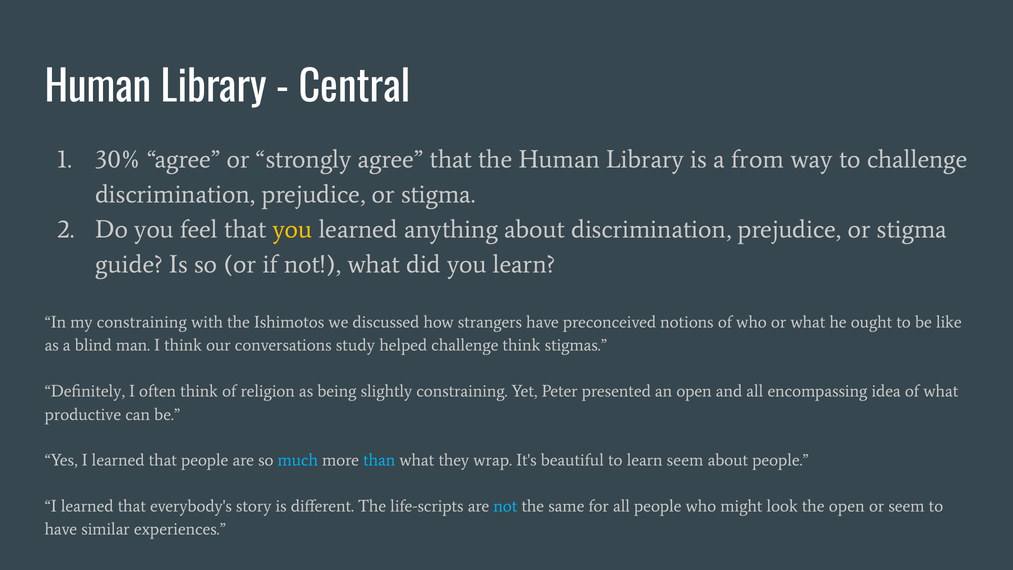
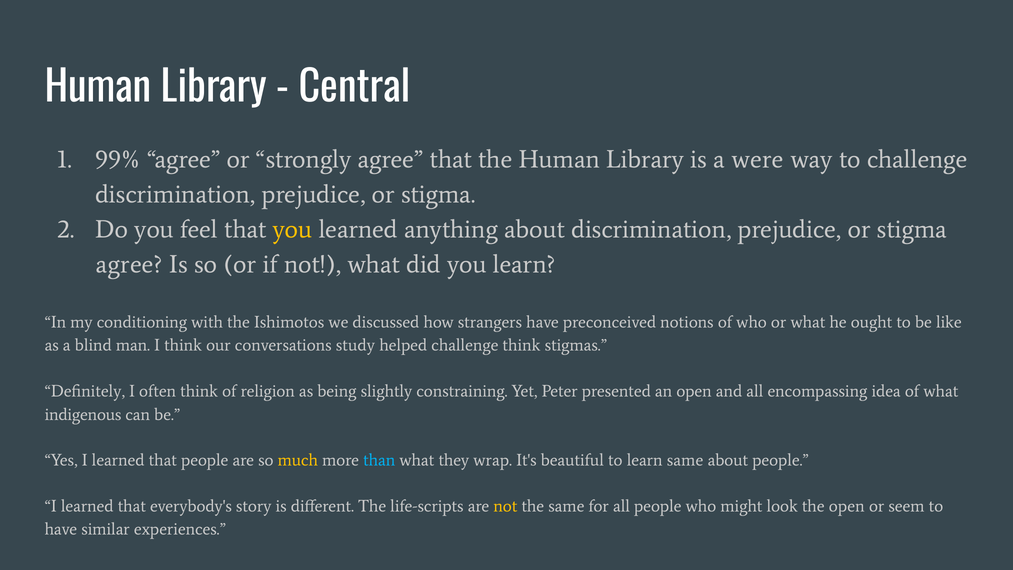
30%: 30% -> 99%
from: from -> were
guide at (129, 264): guide -> agree
my constraining: constraining -> conditioning
productive: productive -> indigenous
much colour: light blue -> yellow
learn seem: seem -> same
not at (505, 506) colour: light blue -> yellow
